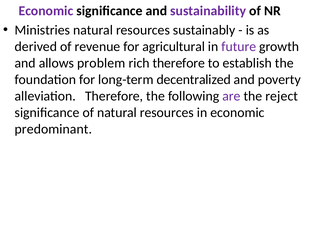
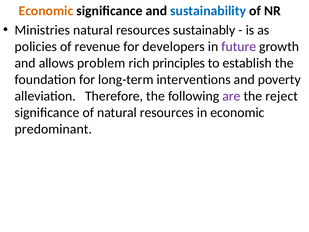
Economic at (46, 11) colour: purple -> orange
sustainability colour: purple -> blue
derived: derived -> policies
agricultural: agricultural -> developers
rich therefore: therefore -> principles
decentralized: decentralized -> interventions
